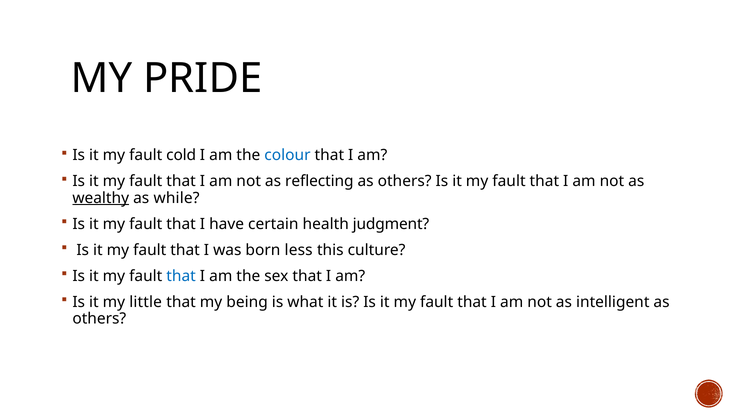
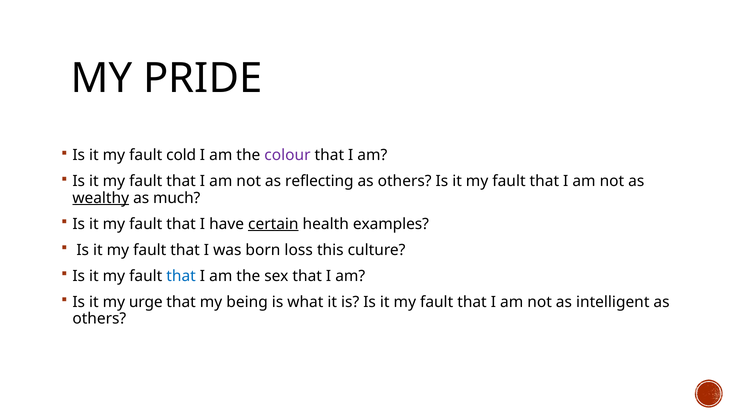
colour colour: blue -> purple
while: while -> much
certain underline: none -> present
judgment: judgment -> examples
less: less -> loss
little: little -> urge
